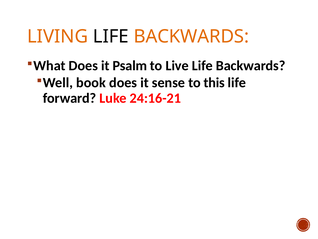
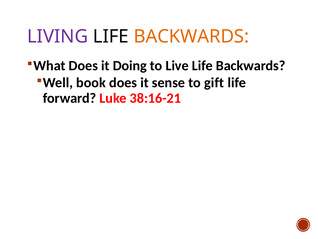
LIVING colour: orange -> purple
Psalm: Psalm -> Doing
this: this -> gift
24:16-21: 24:16-21 -> 38:16-21
